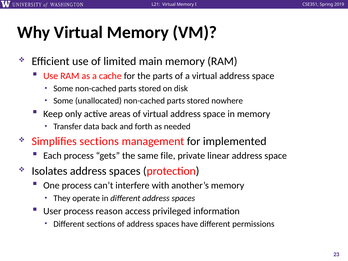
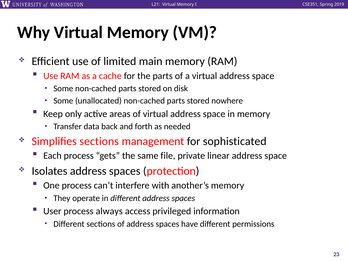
implemented: implemented -> sophisticated
reason: reason -> always
